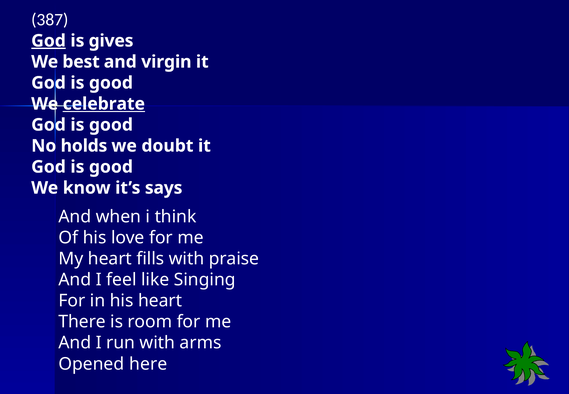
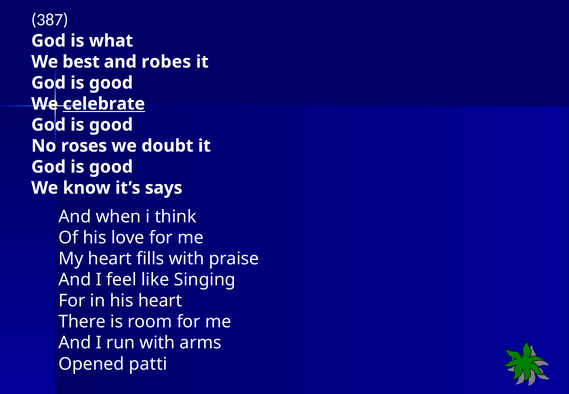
God at (49, 41) underline: present -> none
gives: gives -> what
virgin: virgin -> robes
holds: holds -> roses
here: here -> patti
